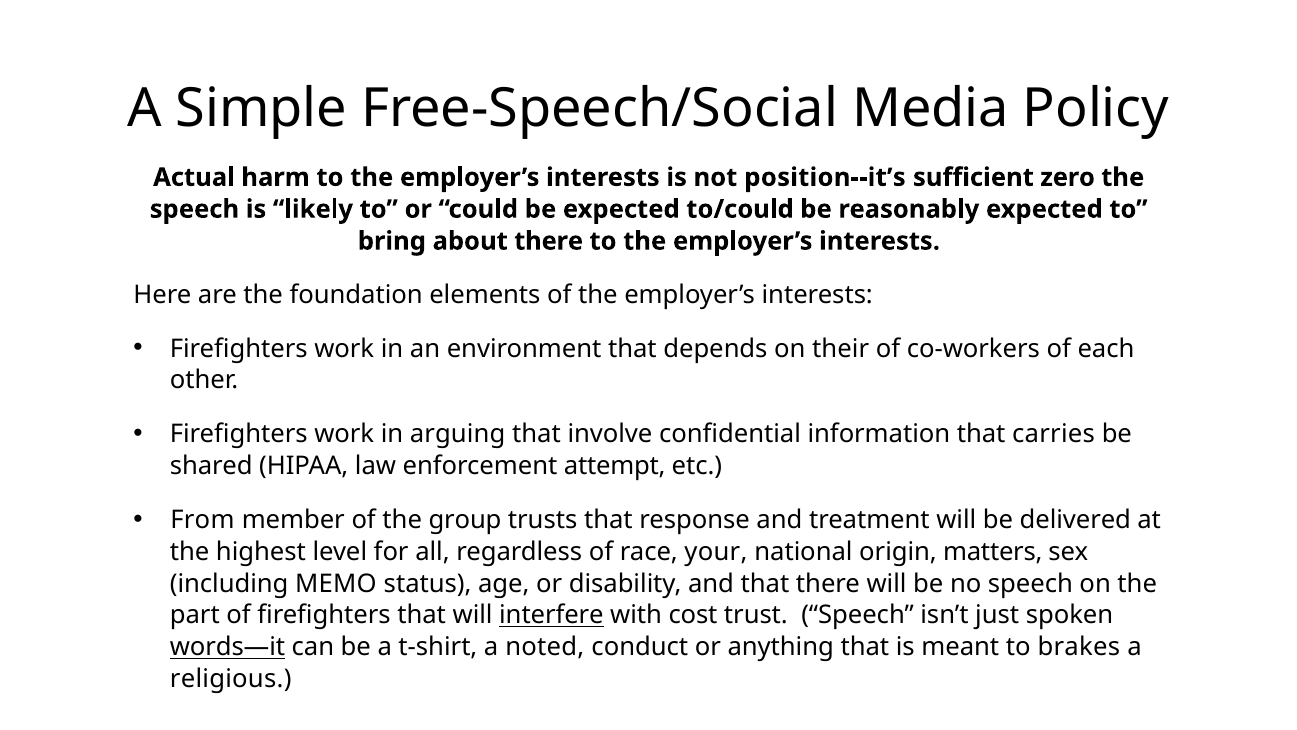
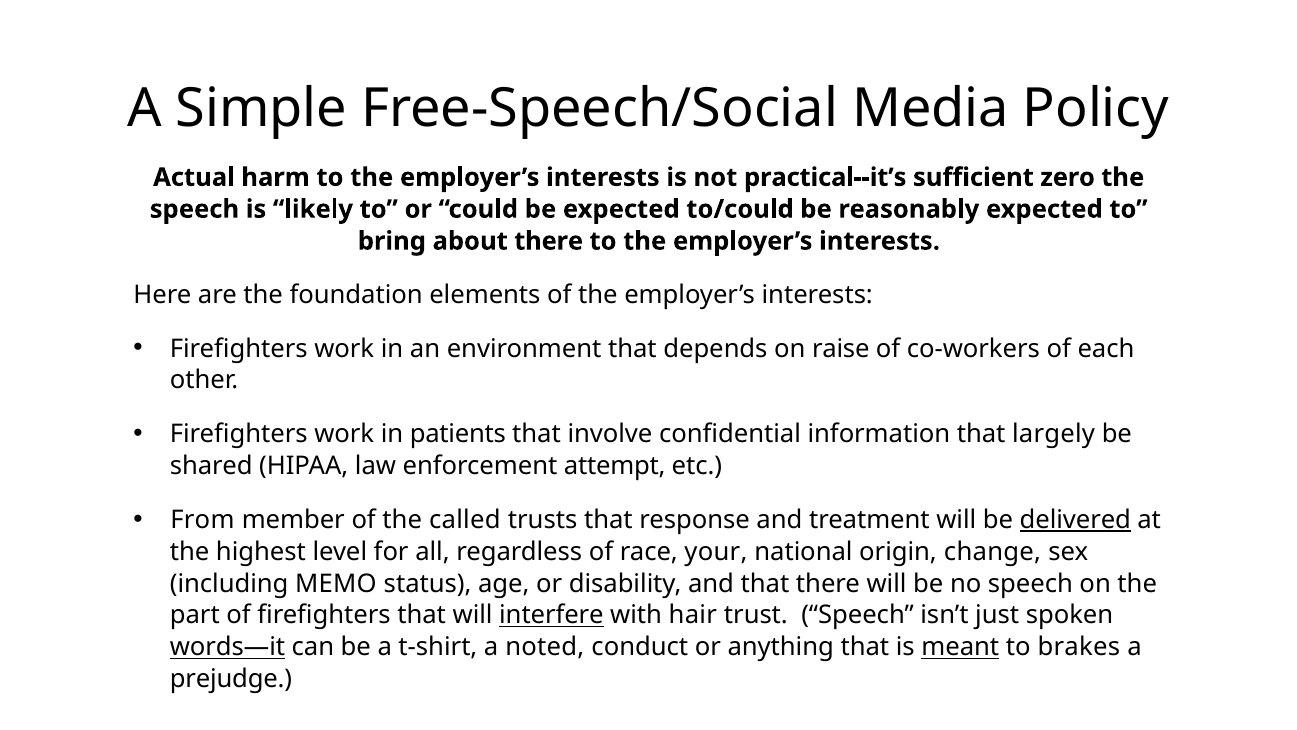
position--it’s: position--it’s -> practical--it’s
their: their -> raise
arguing: arguing -> patients
carries: carries -> largely
group: group -> called
delivered underline: none -> present
matters: matters -> change
cost: cost -> hair
meant underline: none -> present
religious: religious -> prejudge
